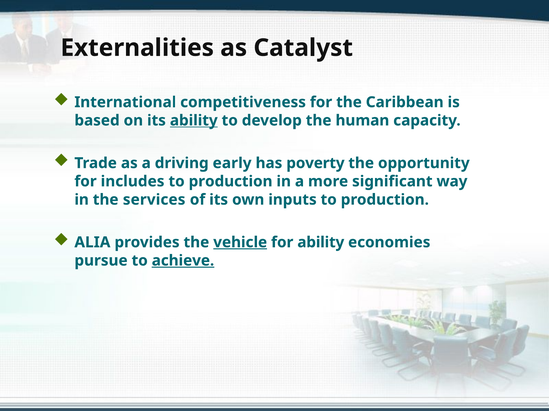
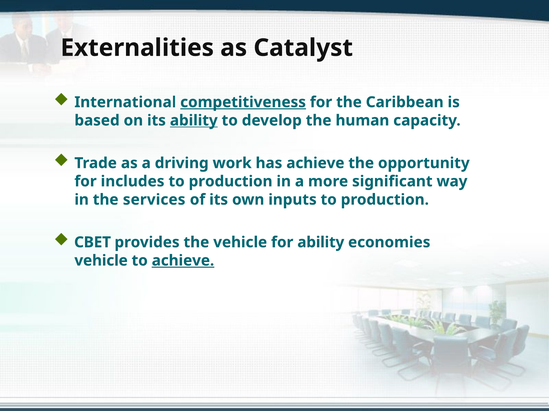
competitiveness underline: none -> present
early: early -> work
has poverty: poverty -> achieve
ALIA: ALIA -> CBET
vehicle at (240, 243) underline: present -> none
pursue at (101, 261): pursue -> vehicle
